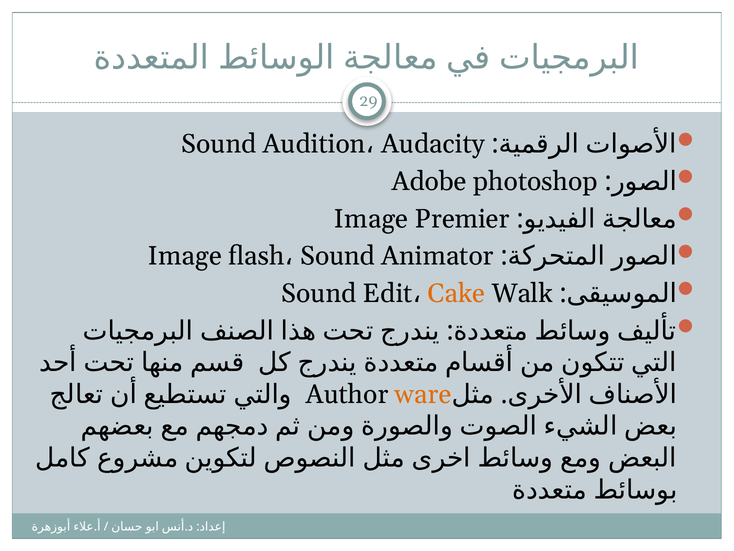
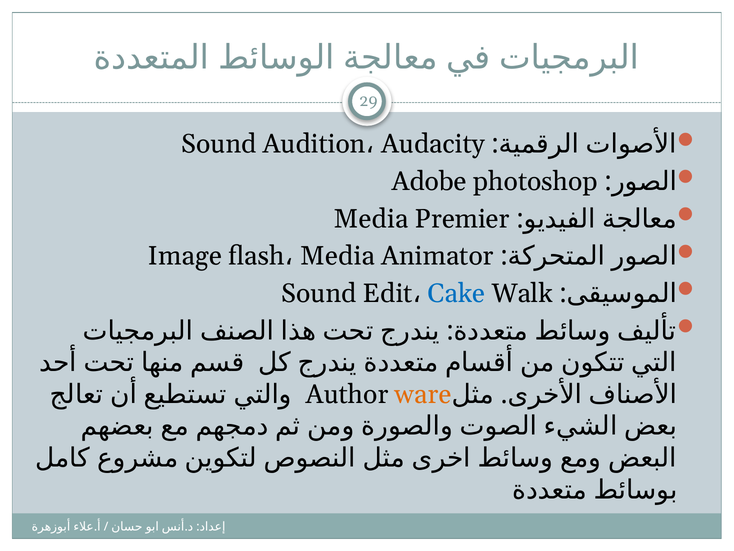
Image at (371, 219): Image -> Media
Sound at (338, 256): Sound -> Media
Cake colour: orange -> blue
